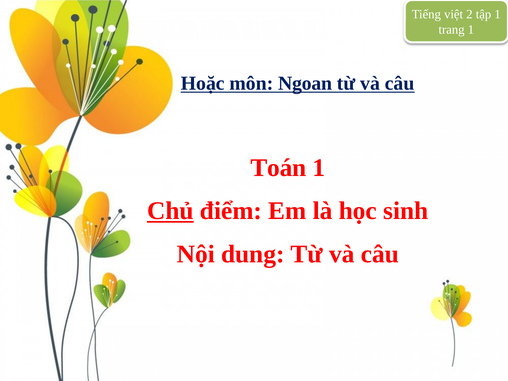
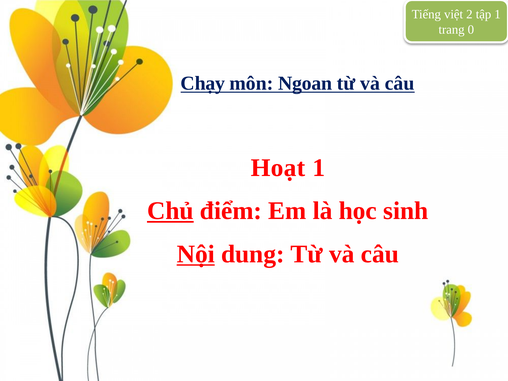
trang 1: 1 -> 0
Hoặc: Hoặc -> Chạy
Toán: Toán -> Hoạt
Nội underline: none -> present
